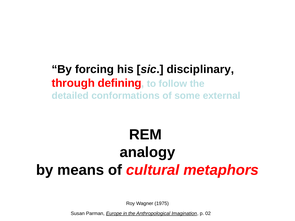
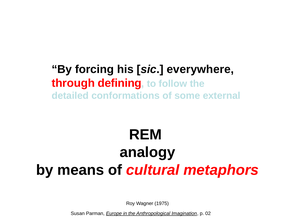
disciplinary: disciplinary -> everywhere
